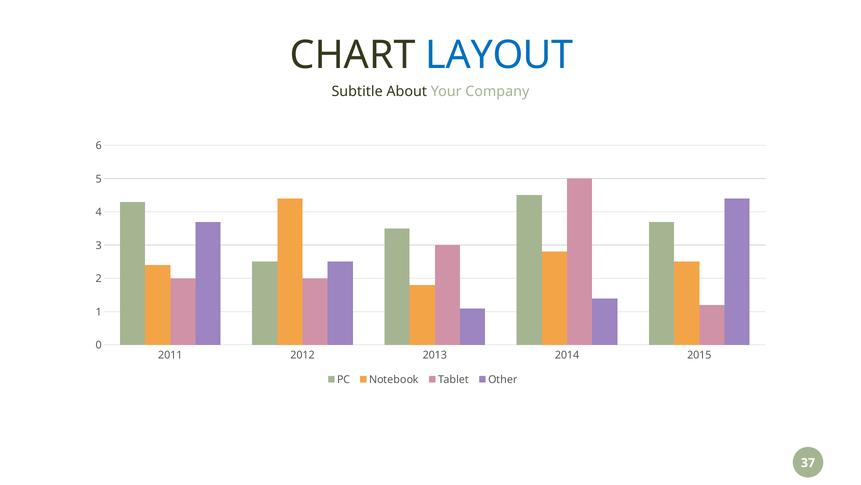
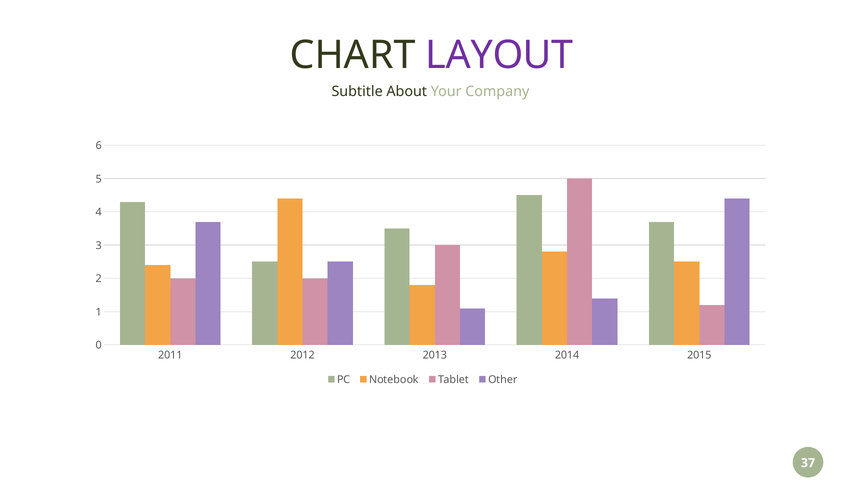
LAYOUT colour: blue -> purple
